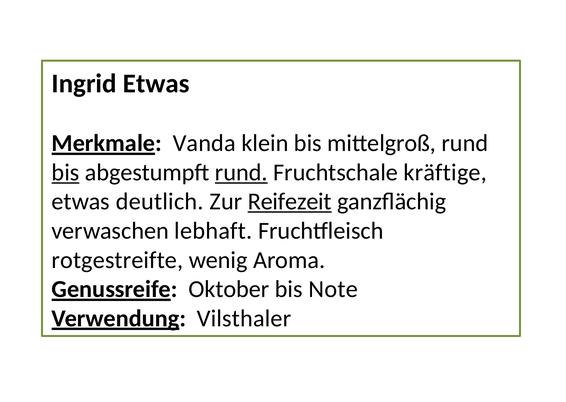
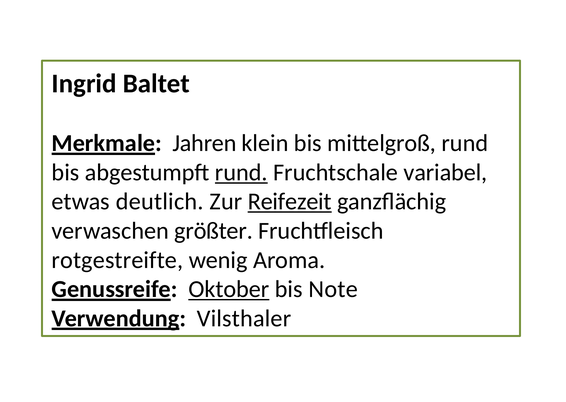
Ingrid Etwas: Etwas -> Baltet
Vanda: Vanda -> Jahren
bis at (66, 172) underline: present -> none
kräftige: kräftige -> variabel
lebhaft: lebhaft -> größter
Oktober underline: none -> present
